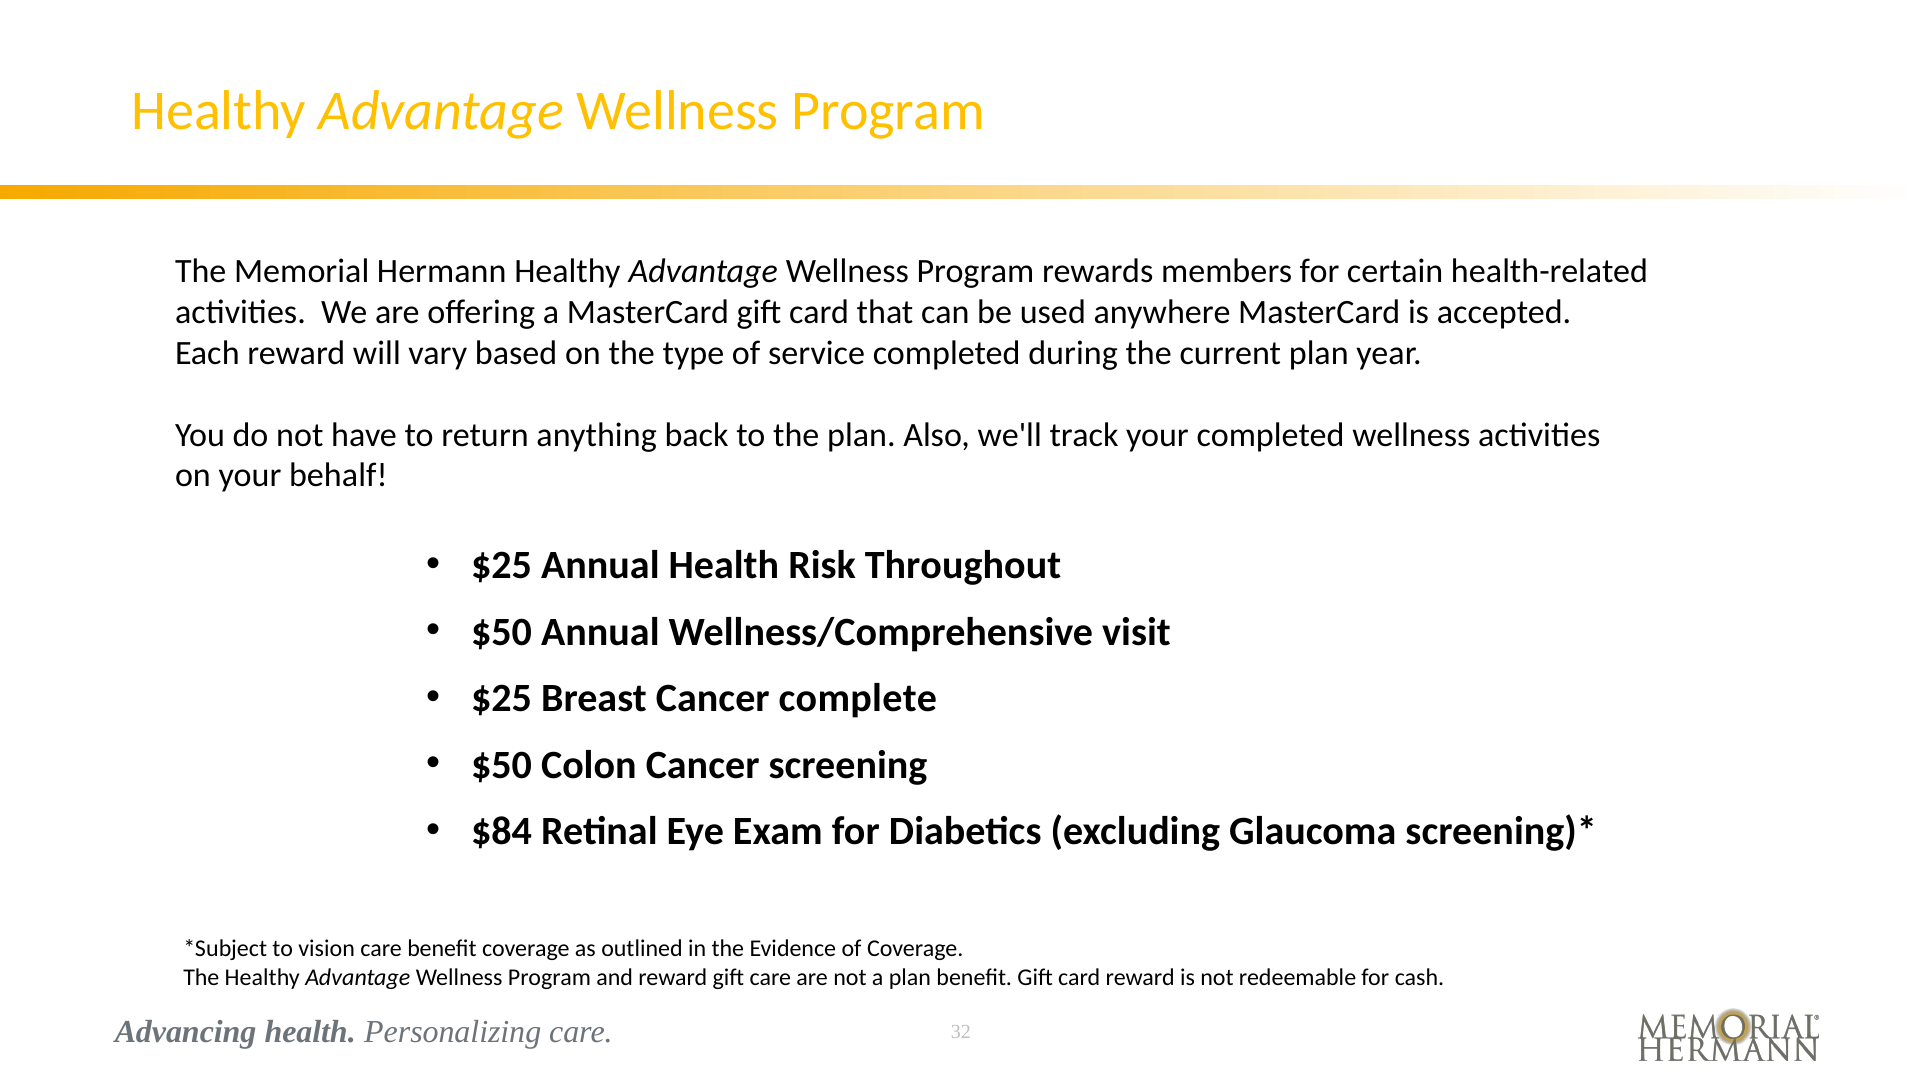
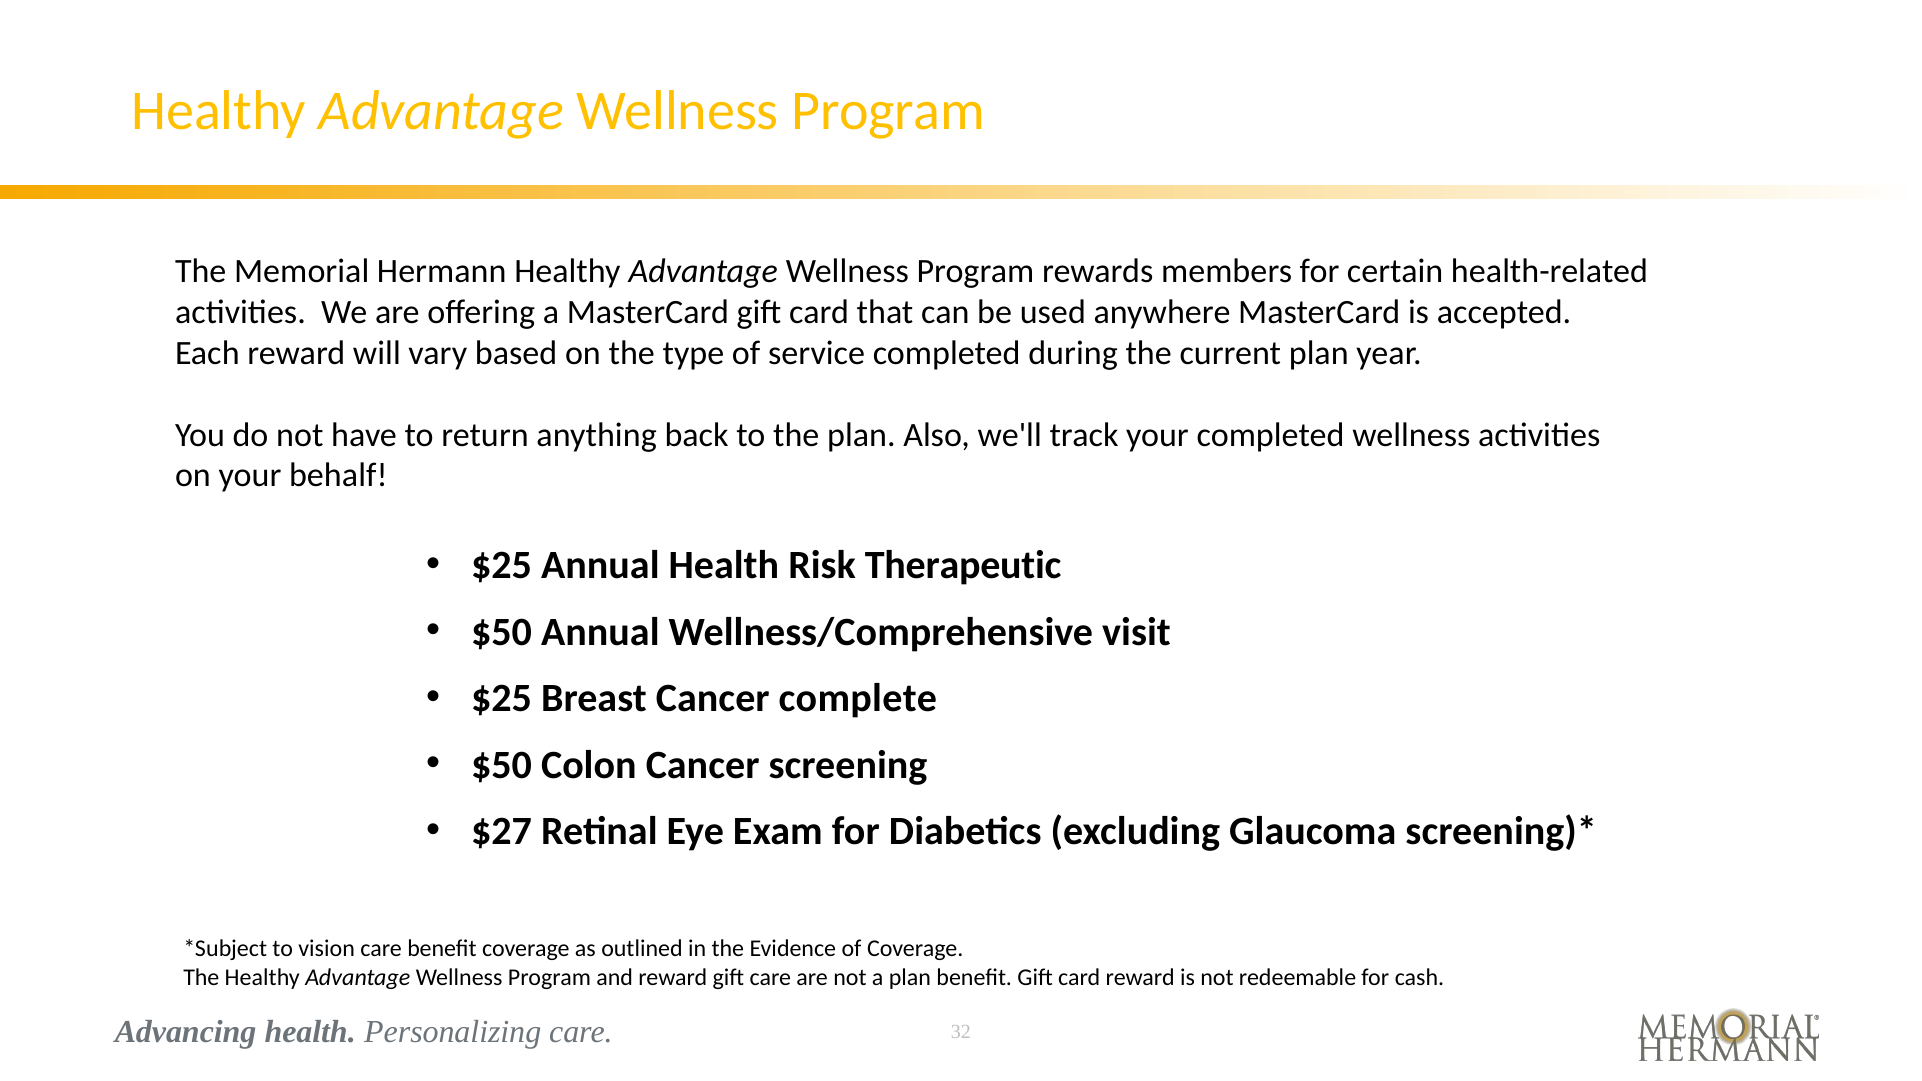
Throughout: Throughout -> Therapeutic
$84: $84 -> $27
